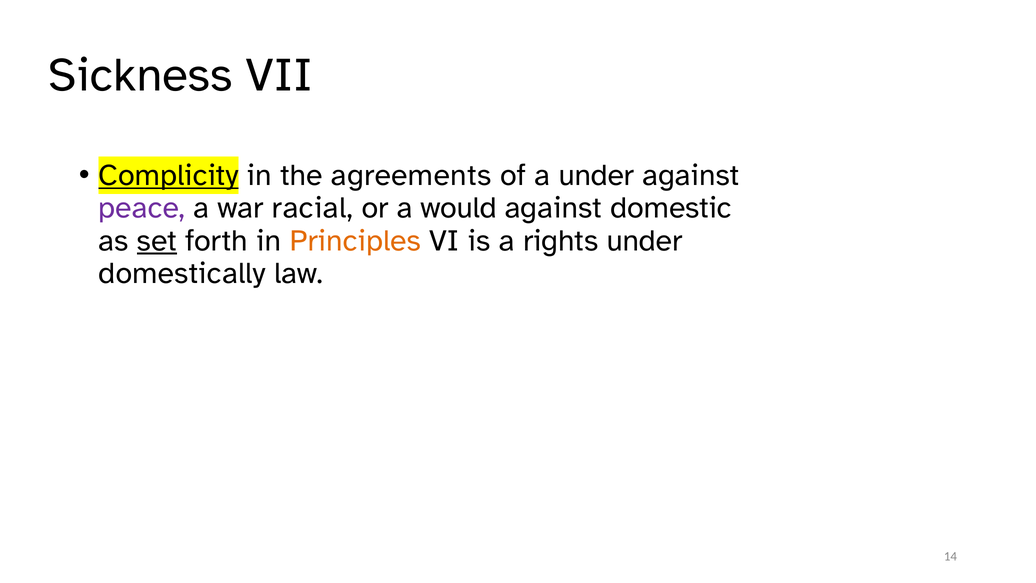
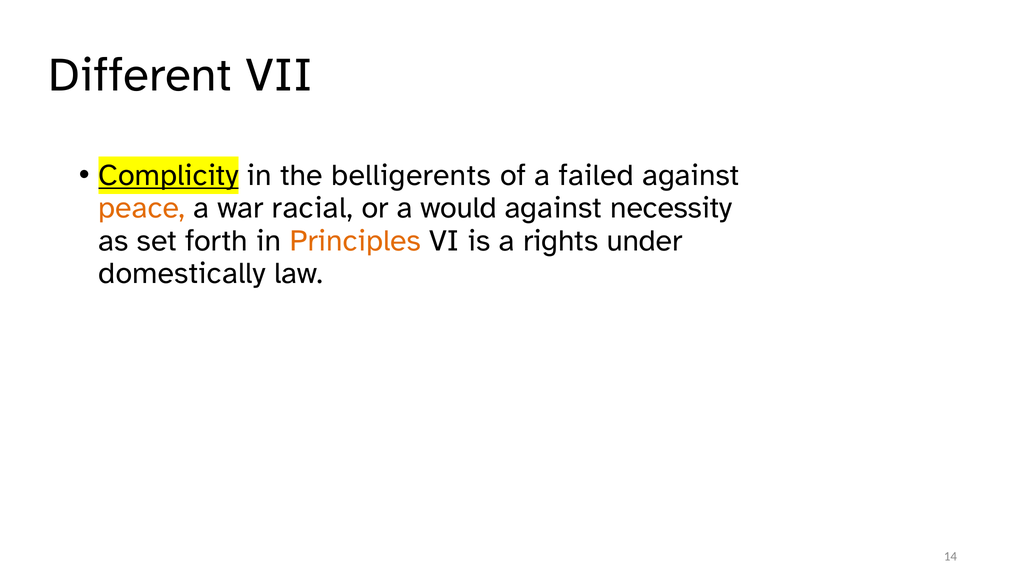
Sickness: Sickness -> Different
agreements: agreements -> belligerents
a under: under -> failed
peace colour: purple -> orange
domestic: domestic -> necessity
set underline: present -> none
